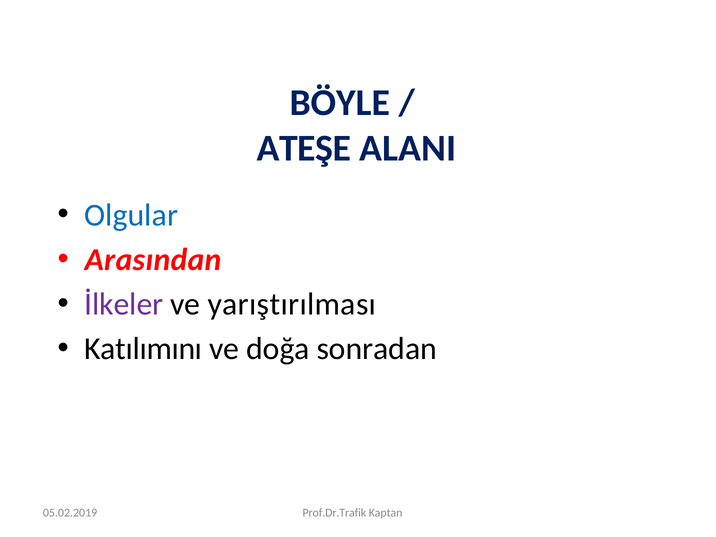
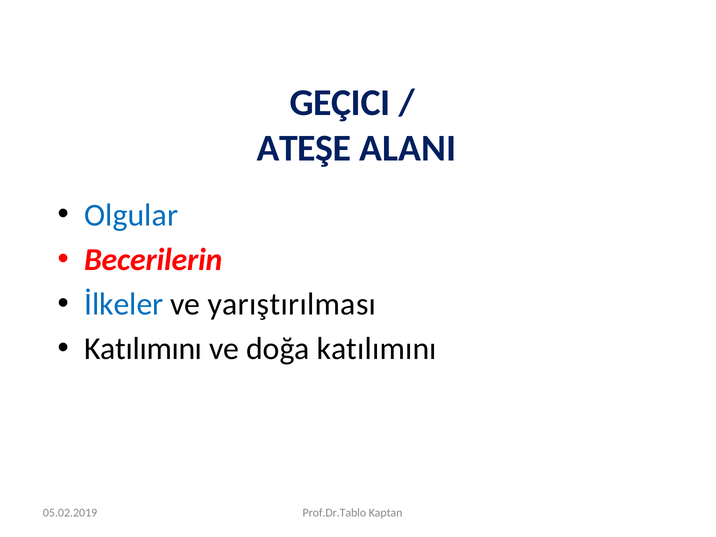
BÖYLE: BÖYLE -> GEÇICI
Arasından: Arasından -> Becerilerin
İlkeler colour: purple -> blue
doğa sonradan: sonradan -> katılımını
Prof.Dr.Trafik: Prof.Dr.Trafik -> Prof.Dr.Tablo
